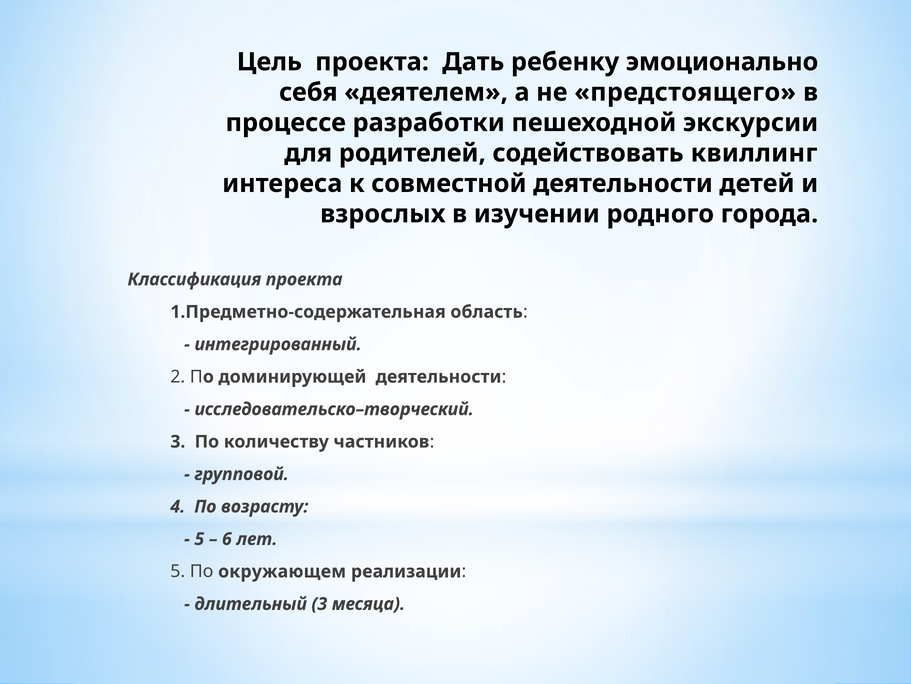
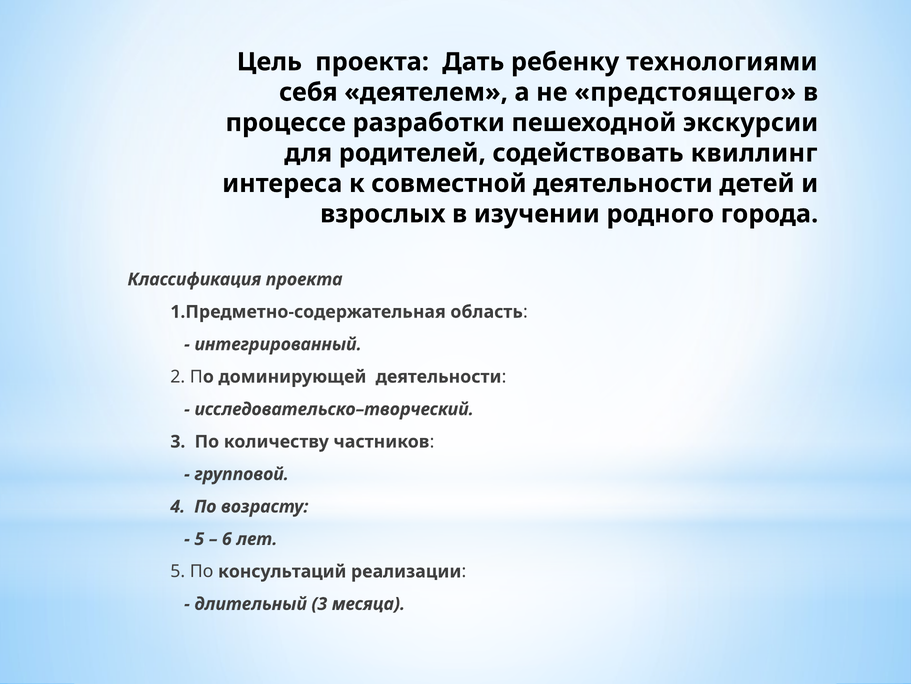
эмоционально: эмоционально -> технологиями
окружающем: окружающем -> консультаций
